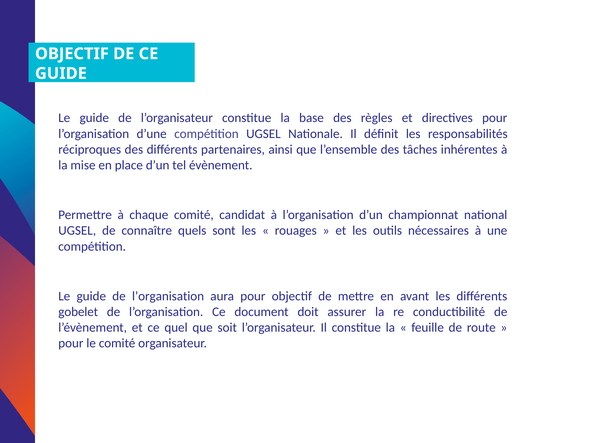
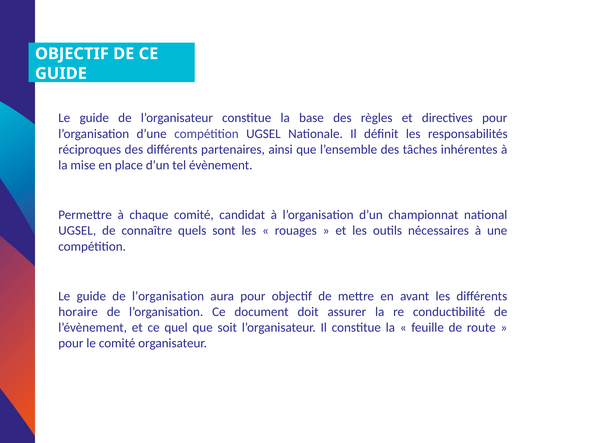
gobelet: gobelet -> horaire
